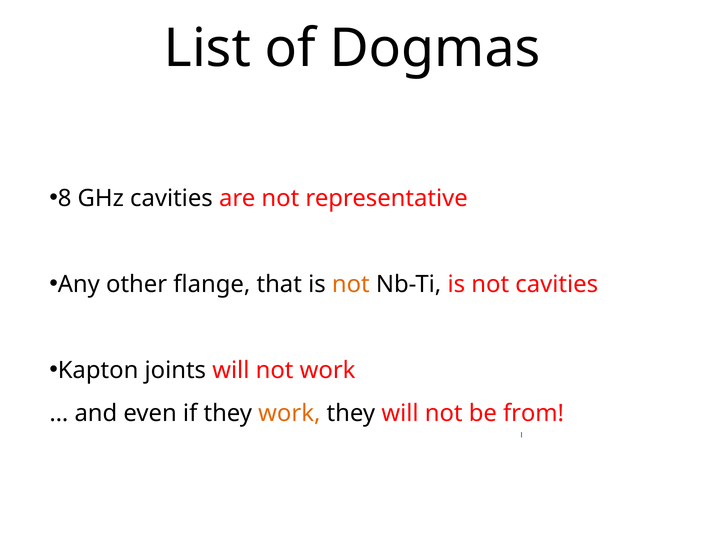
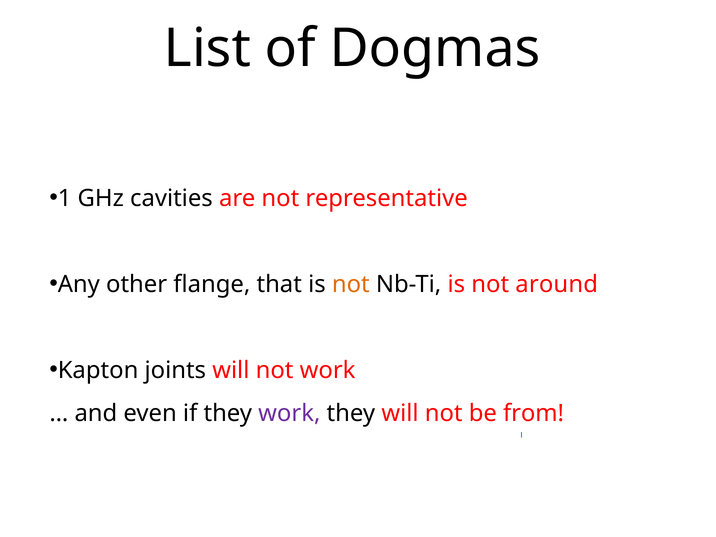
8: 8 -> 1
not cavities: cavities -> around
work at (289, 413) colour: orange -> purple
